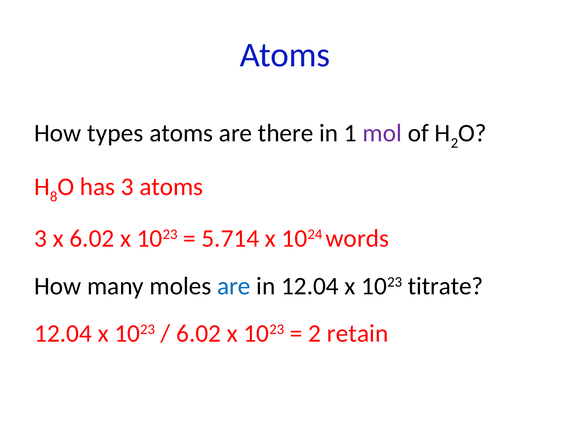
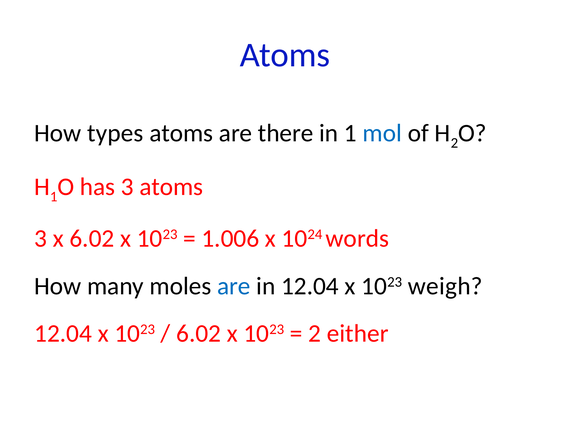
mol colour: purple -> blue
8 at (54, 197): 8 -> 1
5.714: 5.714 -> 1.006
titrate: titrate -> weigh
retain: retain -> either
